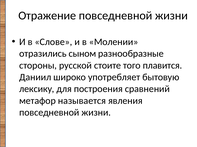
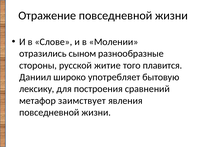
стоите: стоите -> житие
называется: называется -> заимствует
